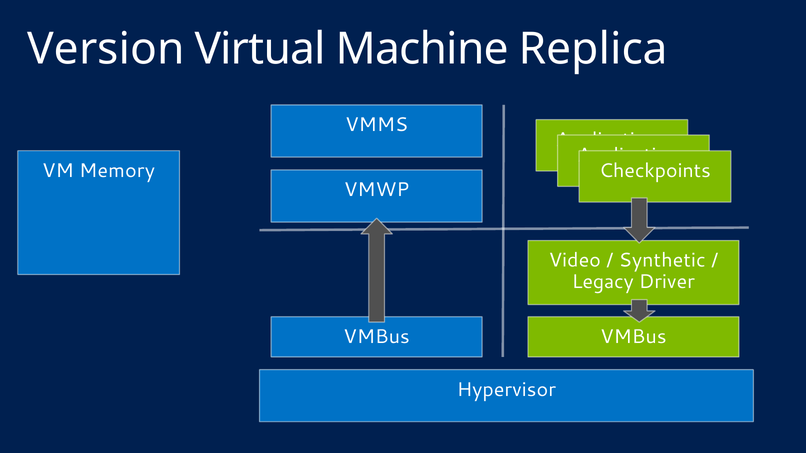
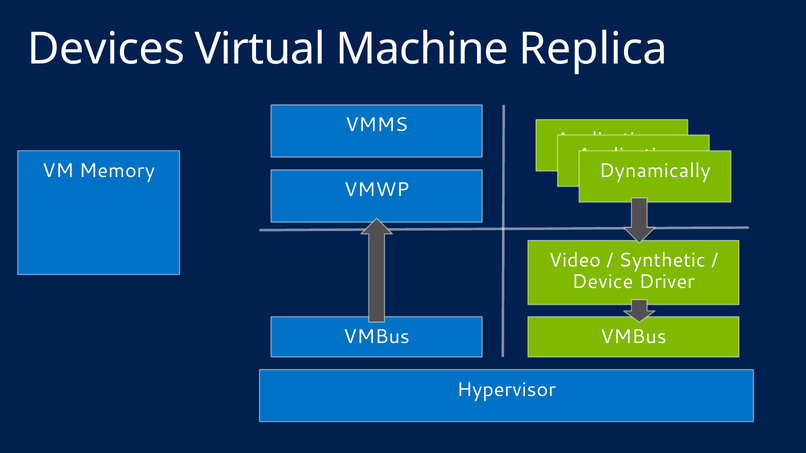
Version: Version -> Devices
Checkpoints: Checkpoints -> Dynamically
Legacy: Legacy -> Device
